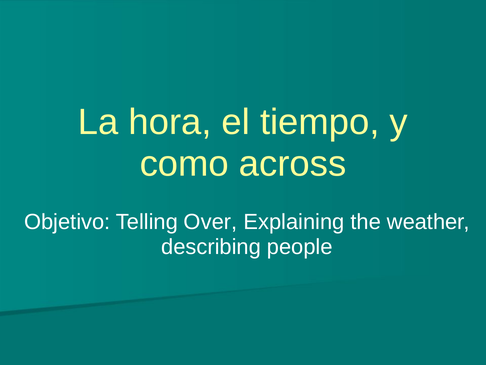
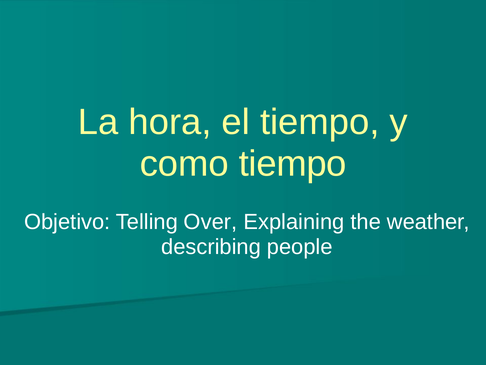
como across: across -> tiempo
